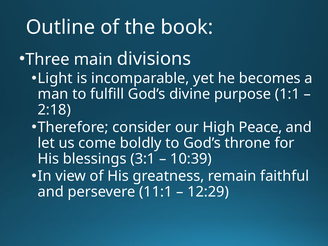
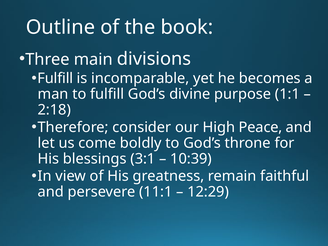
Light at (55, 78): Light -> Fulfill
